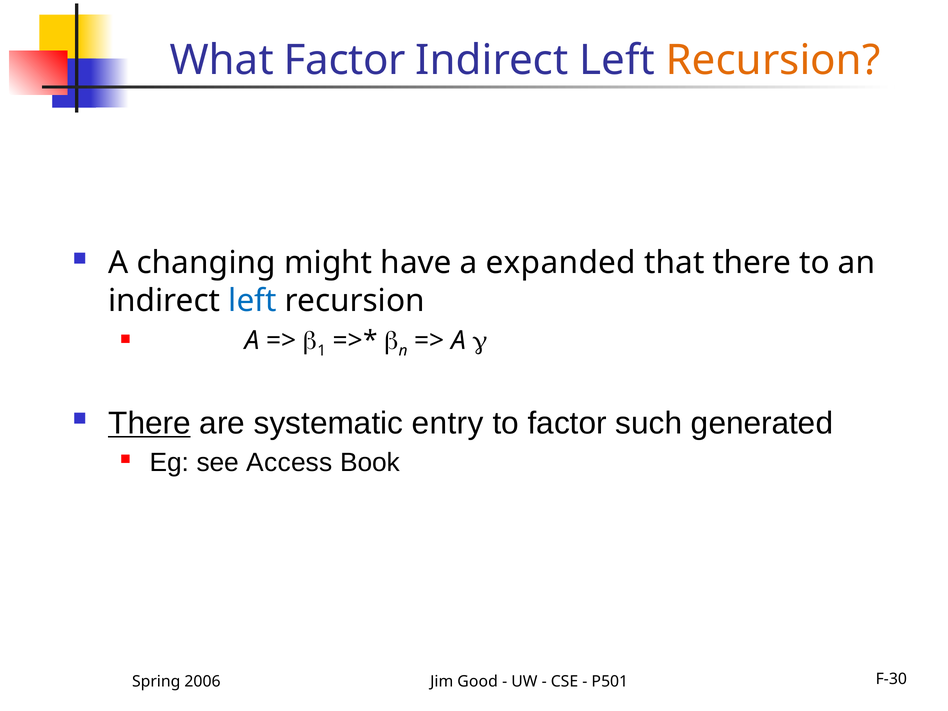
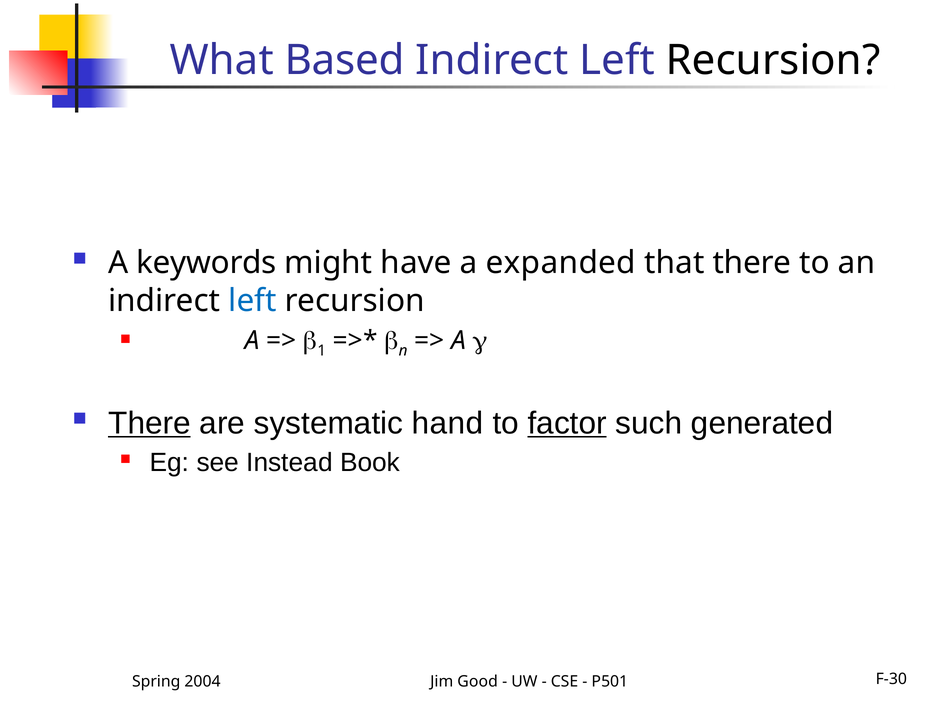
What Factor: Factor -> Based
Recursion at (773, 60) colour: orange -> black
changing: changing -> keywords
entry: entry -> hand
factor at (567, 423) underline: none -> present
Access: Access -> Instead
2006: 2006 -> 2004
